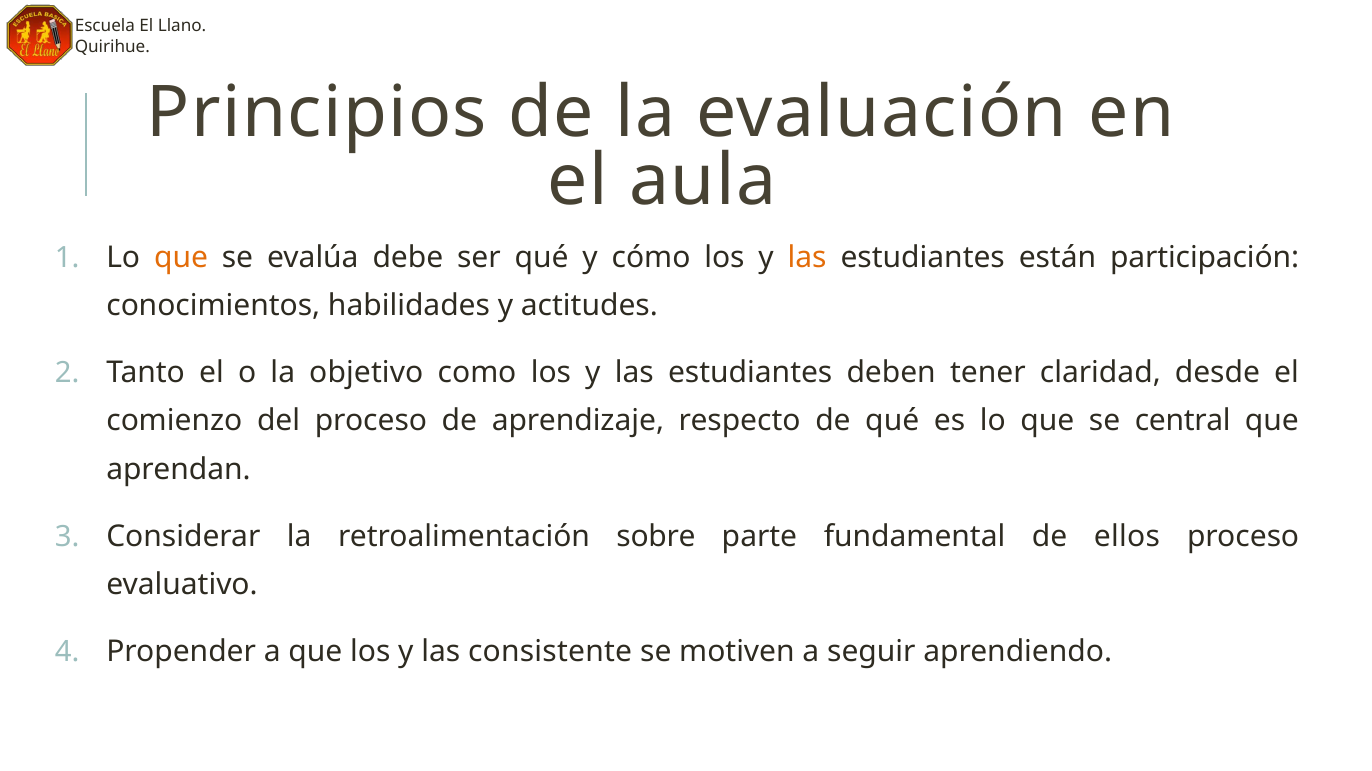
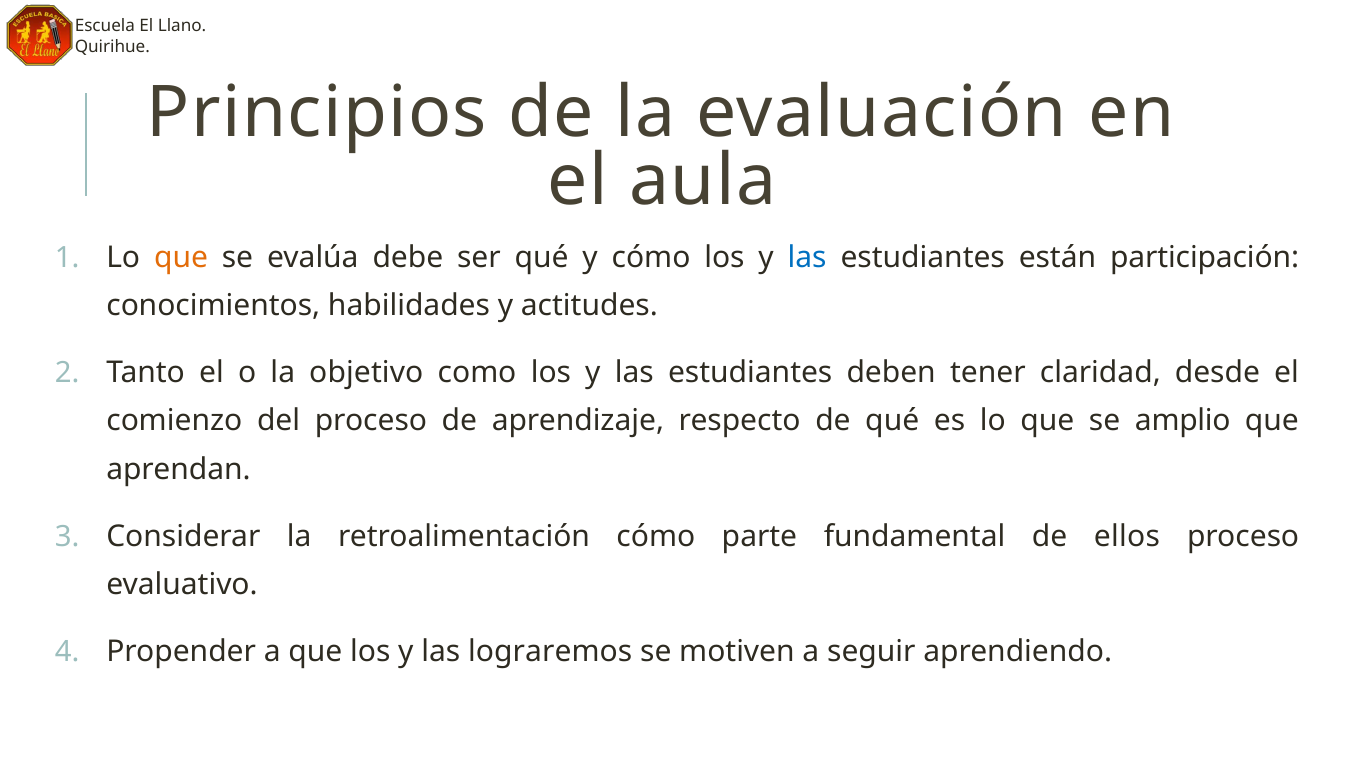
las at (807, 258) colour: orange -> blue
central: central -> amplio
retroalimentación sobre: sobre -> cómo
consistente: consistente -> lograremos
